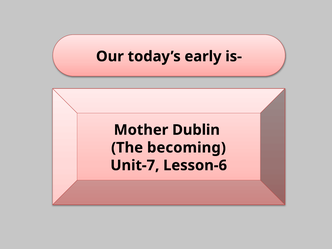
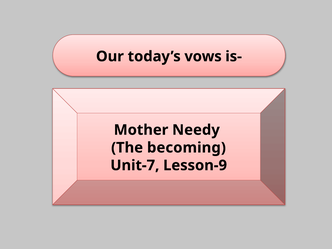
early: early -> vows
Dublin: Dublin -> Needy
Lesson-6: Lesson-6 -> Lesson-9
